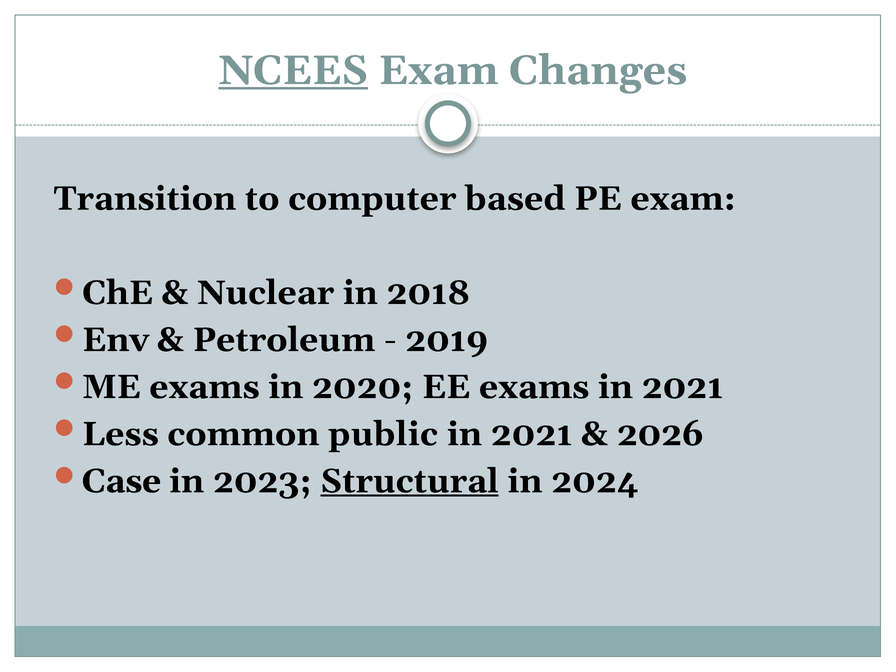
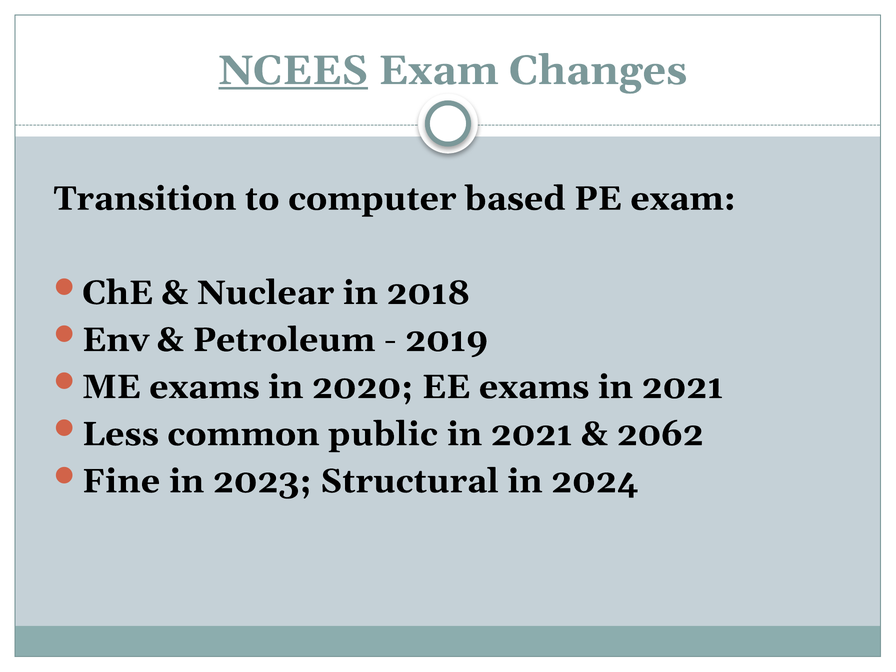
2026: 2026 -> 2062
Case: Case -> Fine
Structural underline: present -> none
